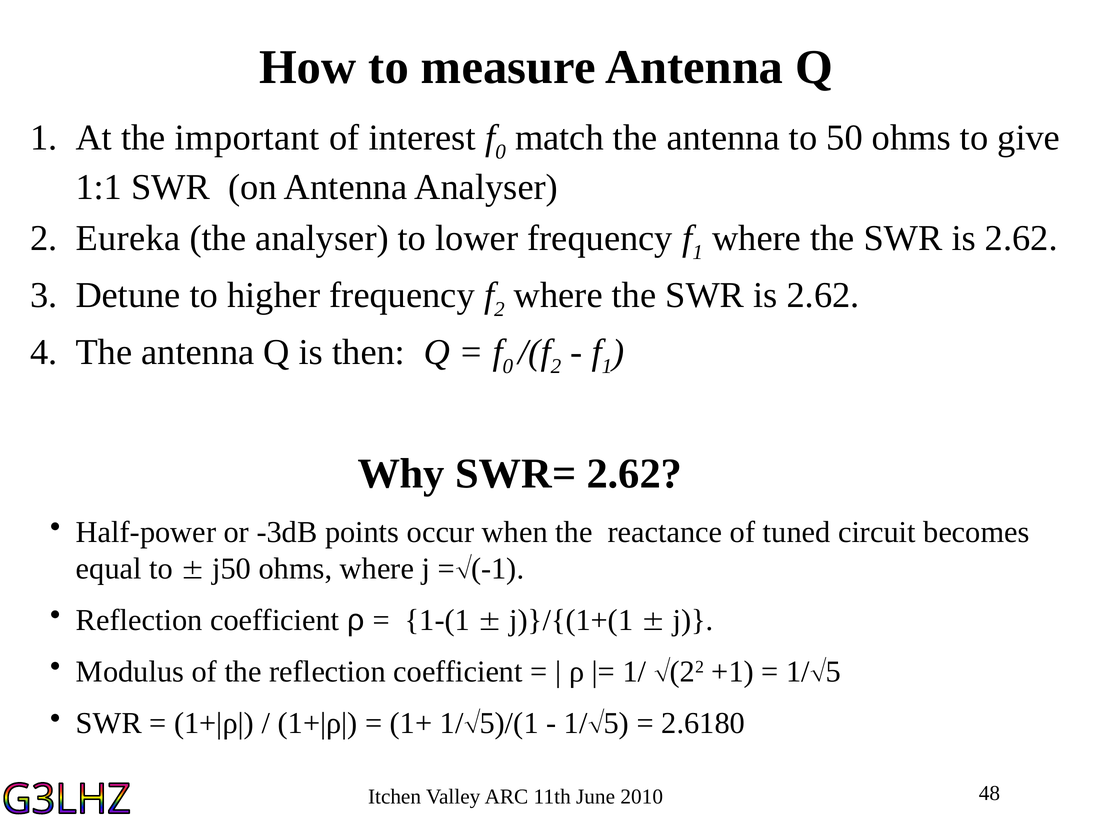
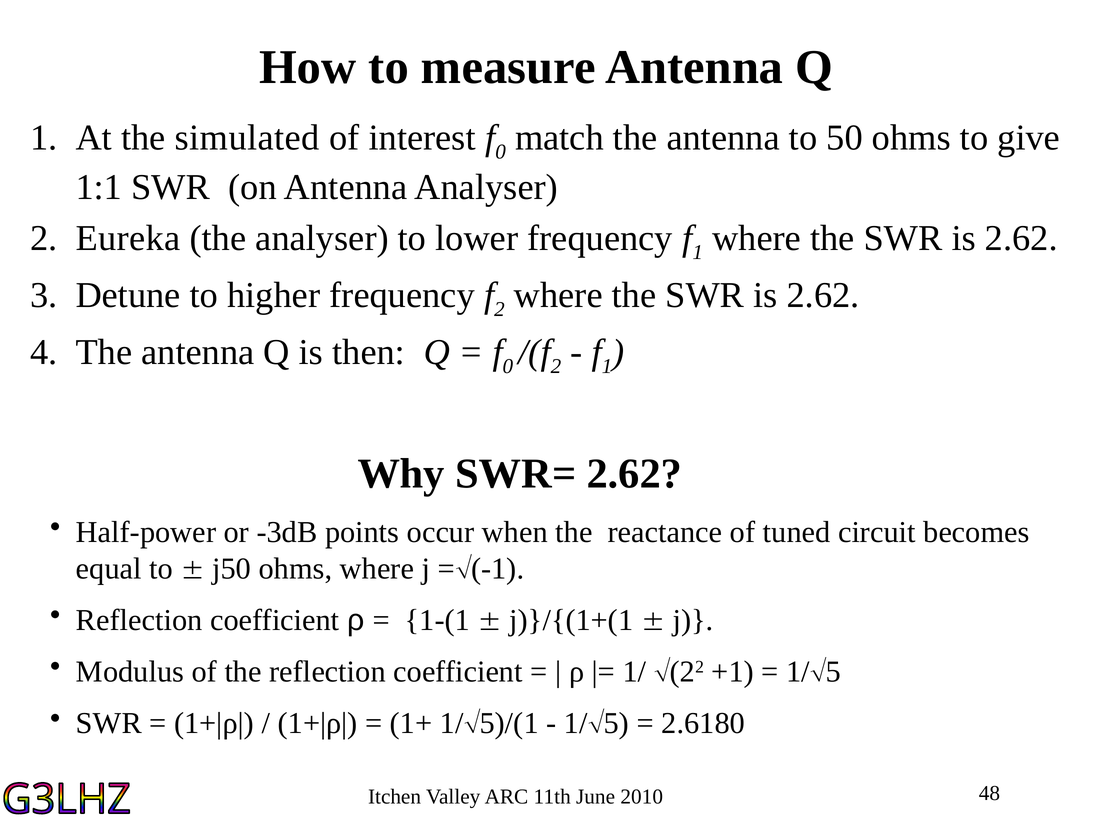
important: important -> simulated
